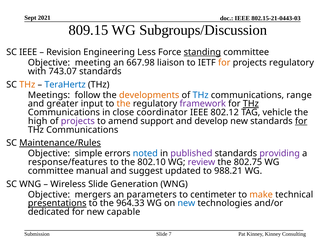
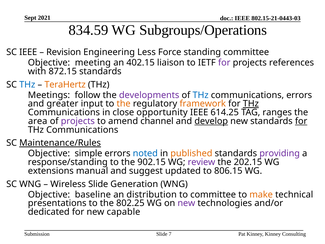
809.15: 809.15 -> 834.59
Subgroups/Discussion: Subgroups/Discussion -> Subgroups/Operations
standing underline: present -> none
667.98: 667.98 -> 402.15
for at (224, 63) colour: orange -> purple
projects regulatory: regulatory -> references
743.07: 743.07 -> 872.15
THz at (27, 84) colour: orange -> blue
TeraHertz colour: blue -> orange
developments colour: orange -> purple
communications range: range -> errors
framework colour: purple -> orange
coordinator: coordinator -> opportunity
802.12: 802.12 -> 614.25
vehicle: vehicle -> ranges
high: high -> area
support: support -> channel
develop underline: none -> present
published colour: purple -> orange
response/features: response/features -> response/standing
802.10: 802.10 -> 902.15
802.75: 802.75 -> 202.15
committee at (51, 171): committee -> extensions
988.21: 988.21 -> 806.15
mergers: mergers -> baseline
parameters: parameters -> distribution
to centimeter: centimeter -> committee
presentations underline: present -> none
964.33: 964.33 -> 802.25
new at (186, 203) colour: blue -> purple
